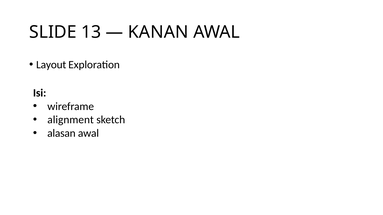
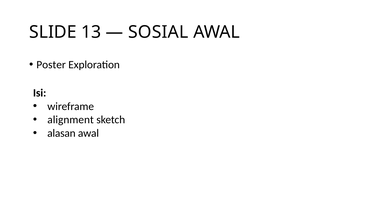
KANAN: KANAN -> SOSIAL
Layout: Layout -> Poster
